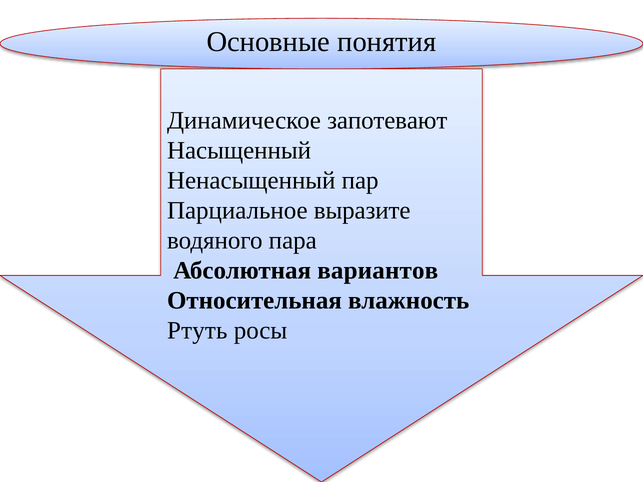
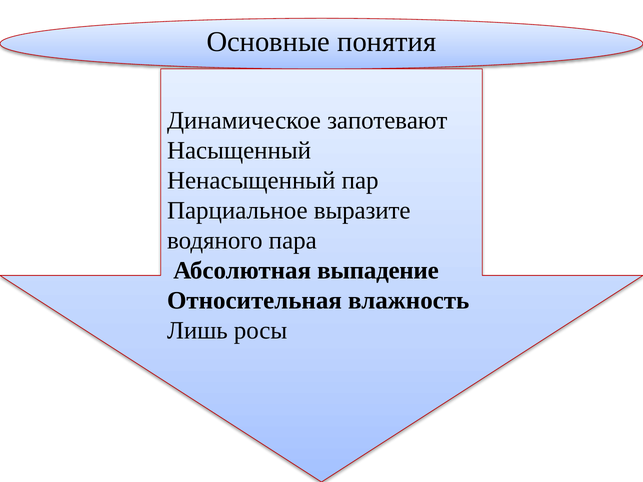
вариантов: вариантов -> выпадение
Ртуть: Ртуть -> Лишь
